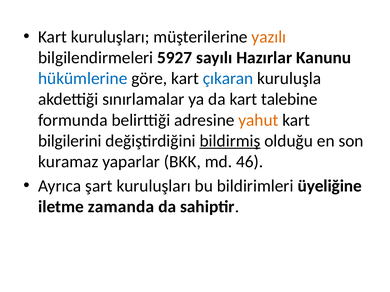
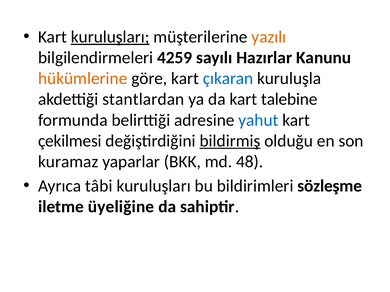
kuruluşları at (110, 37) underline: none -> present
5927: 5927 -> 4259
hükümlerine colour: blue -> orange
sınırlamalar: sınırlamalar -> stantlardan
yahut colour: orange -> blue
bilgilerini: bilgilerini -> çekilmesi
46: 46 -> 48
şart: şart -> tâbi
üyeliğine: üyeliğine -> sözleşme
zamanda: zamanda -> üyeliğine
